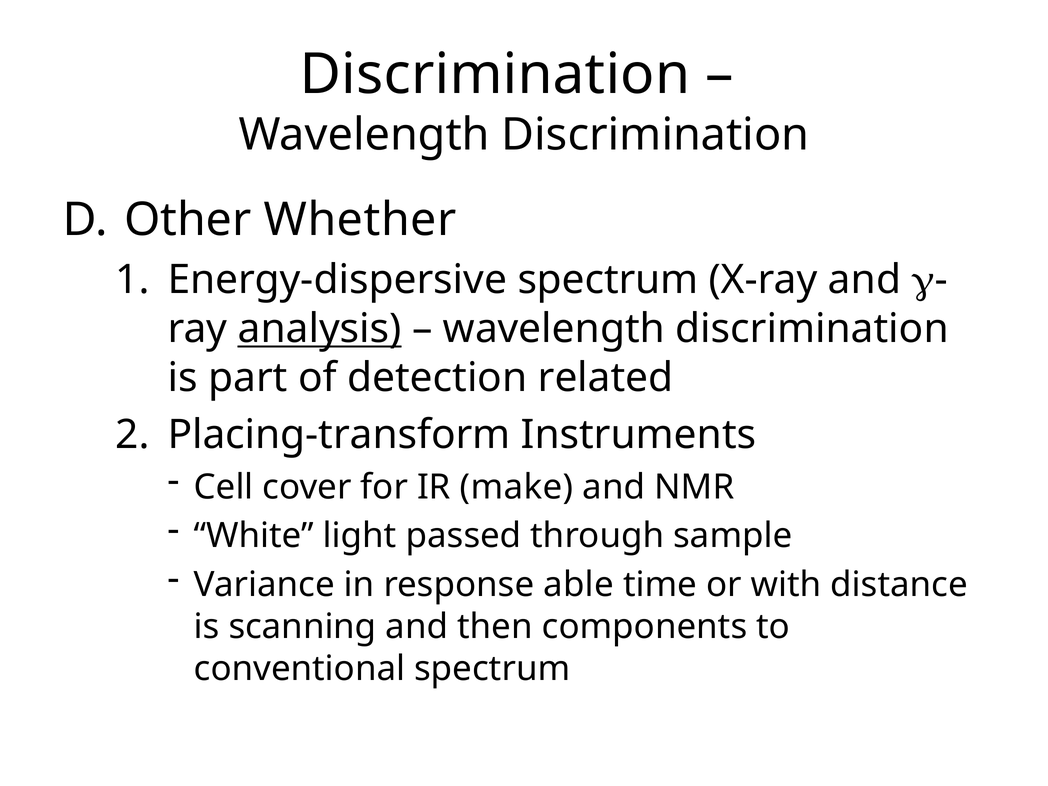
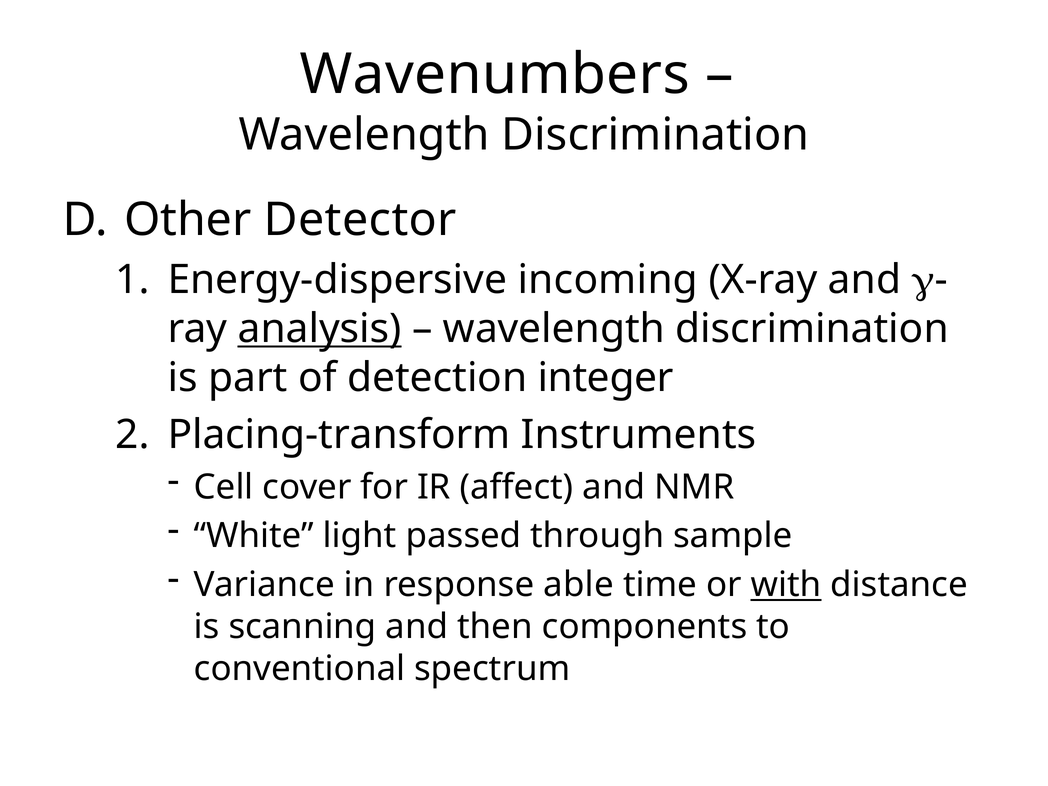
Discrimination at (495, 75): Discrimination -> Wavenumbers
Whether: Whether -> Detector
Energy-dispersive spectrum: spectrum -> incoming
related: related -> integer
make: make -> affect
with underline: none -> present
